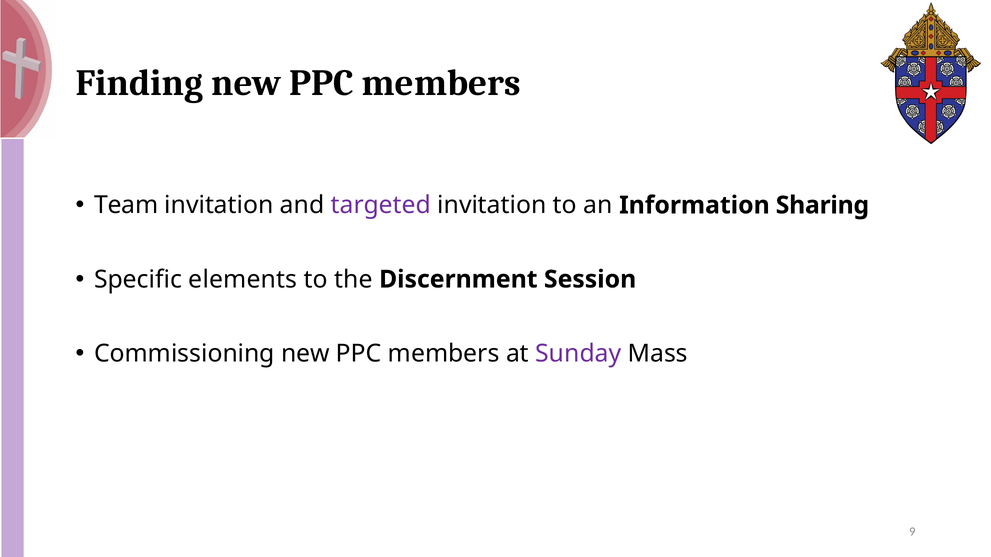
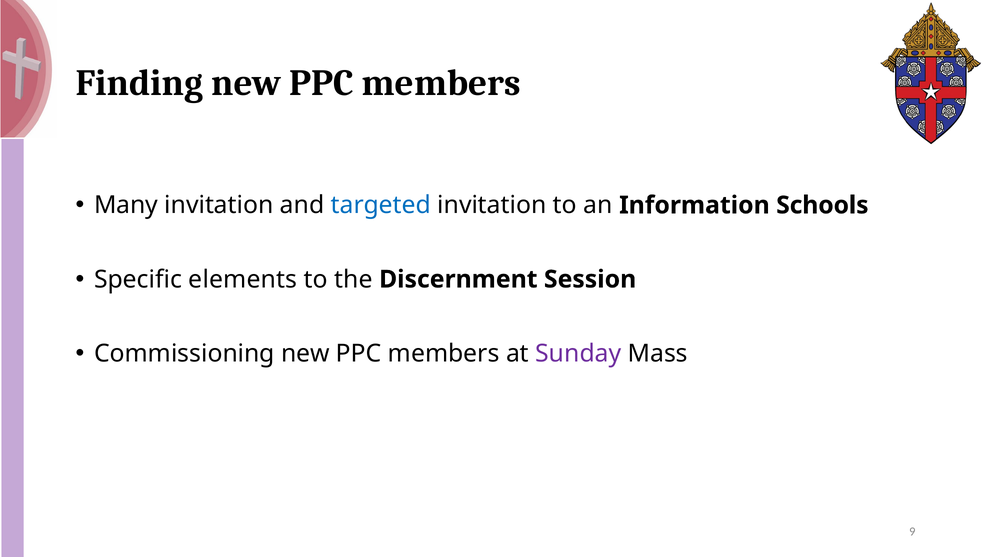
Team: Team -> Many
targeted colour: purple -> blue
Sharing: Sharing -> Schools
